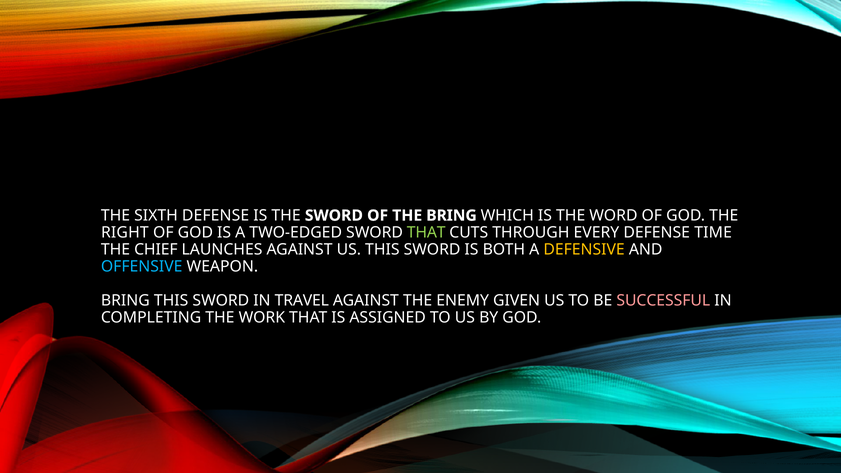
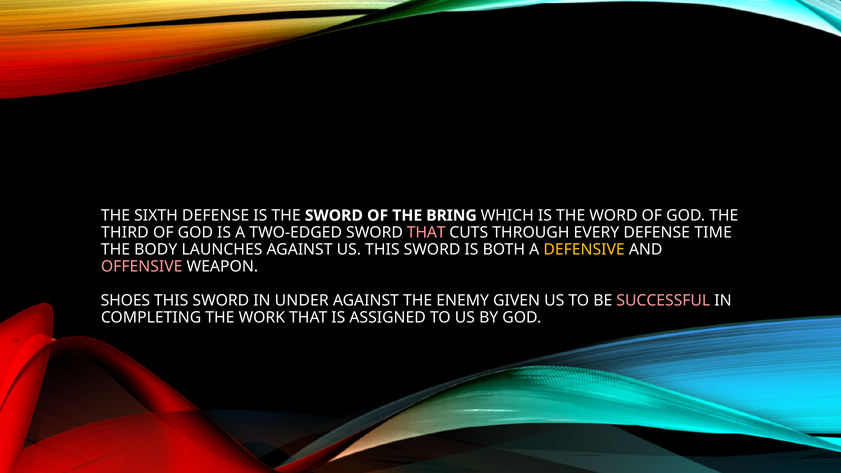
RIGHT: RIGHT -> THIRD
THAT at (426, 233) colour: light green -> pink
CHIEF: CHIEF -> BODY
OFFENSIVE colour: light blue -> pink
BRING at (125, 301): BRING -> SHOES
TRAVEL: TRAVEL -> UNDER
